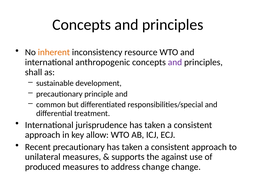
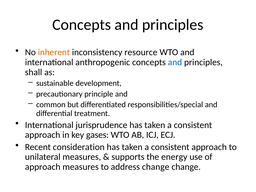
and at (175, 62) colour: purple -> blue
allow: allow -> gases
Recent precautionary: precautionary -> consideration
against: against -> energy
produced at (43, 167): produced -> approach
